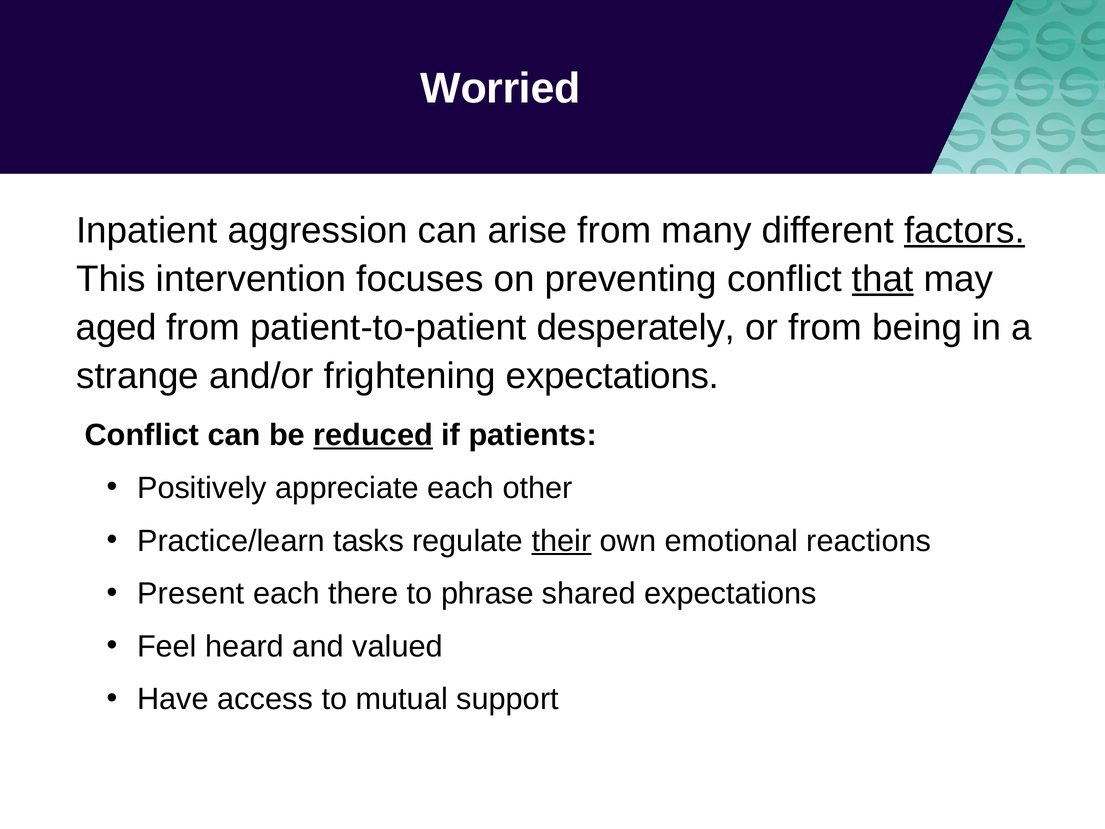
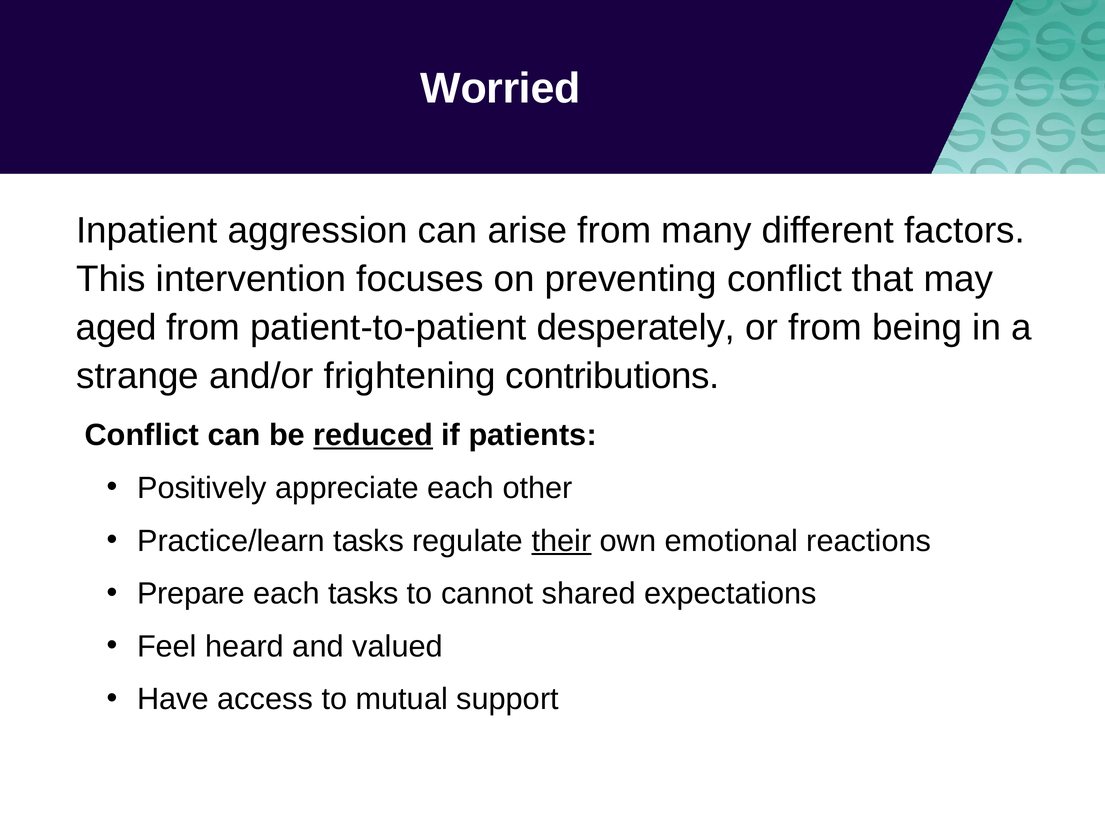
factors underline: present -> none
that underline: present -> none
frightening expectations: expectations -> contributions
Present: Present -> Prepare
each there: there -> tasks
phrase: phrase -> cannot
